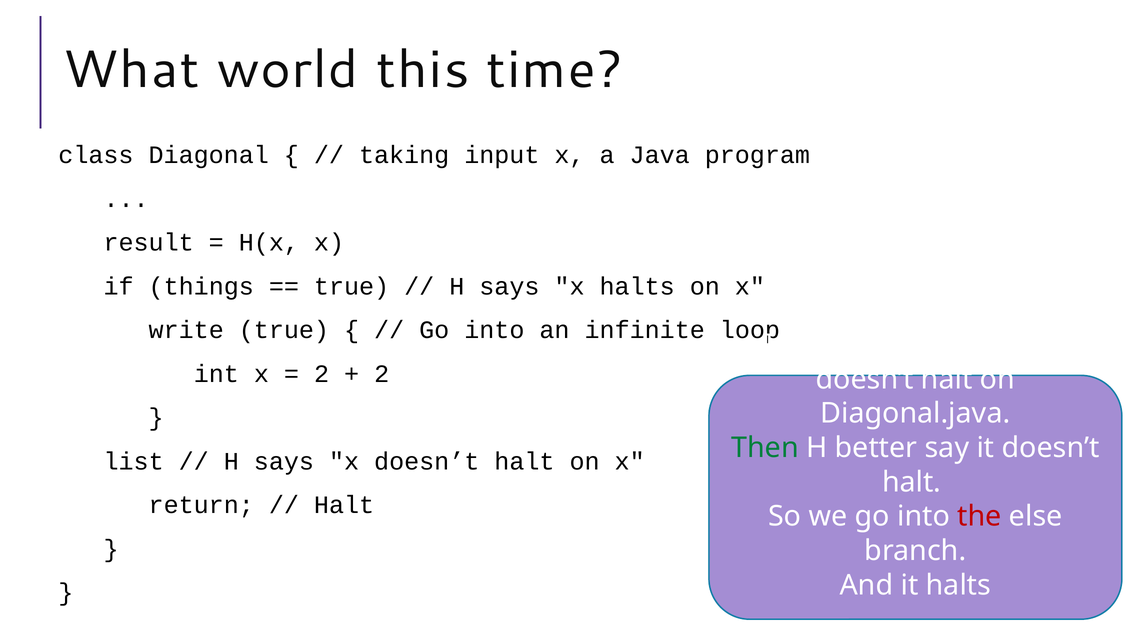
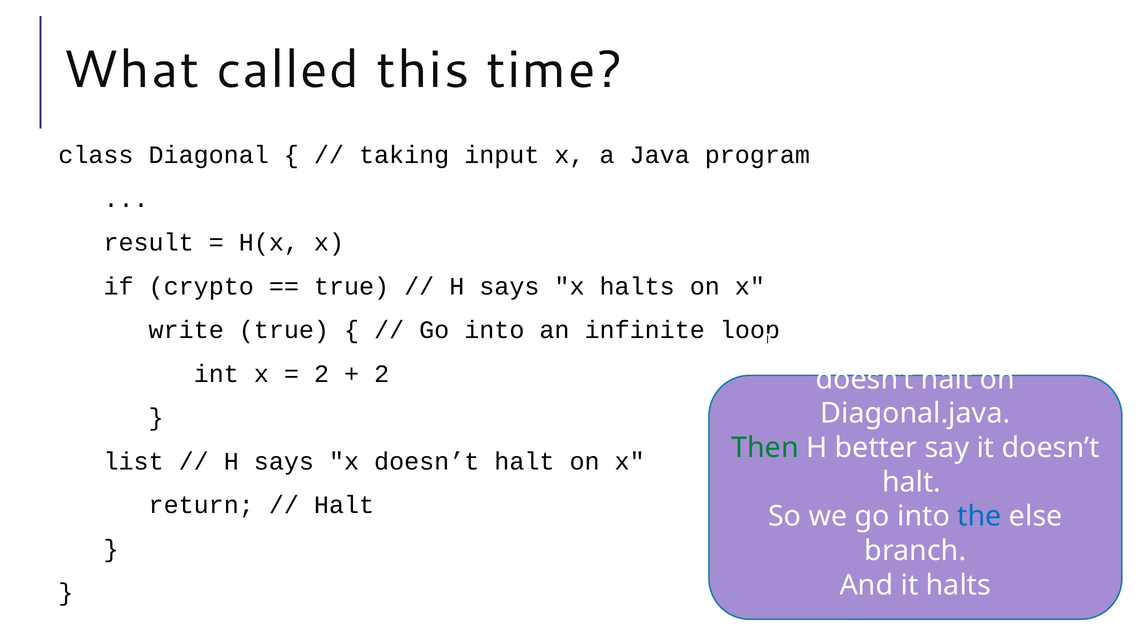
world: world -> called
things: things -> crypto
the colour: red -> blue
